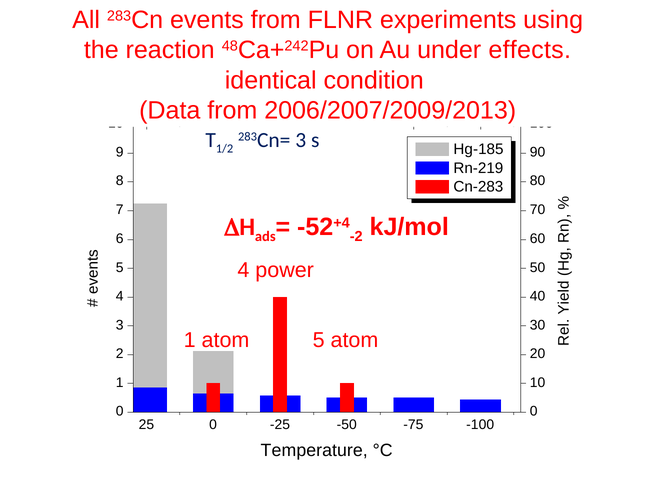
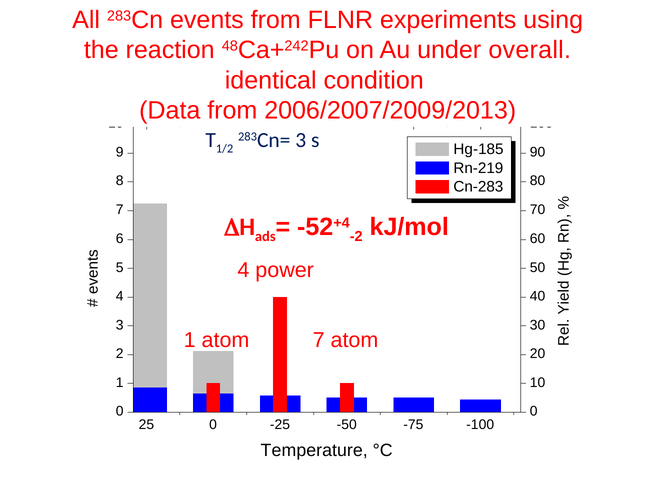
effects: effects -> overall
atom 5: 5 -> 7
